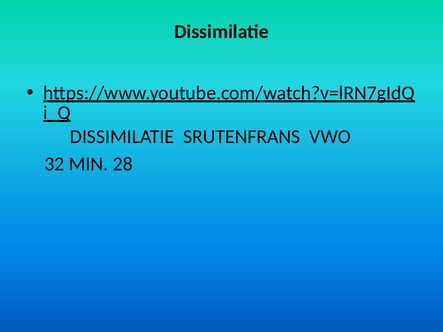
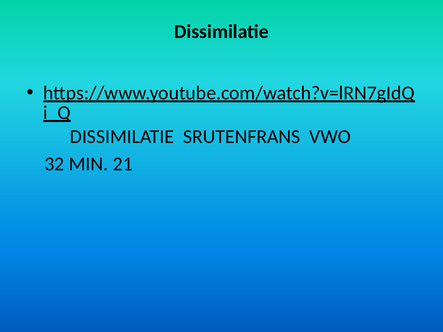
28: 28 -> 21
